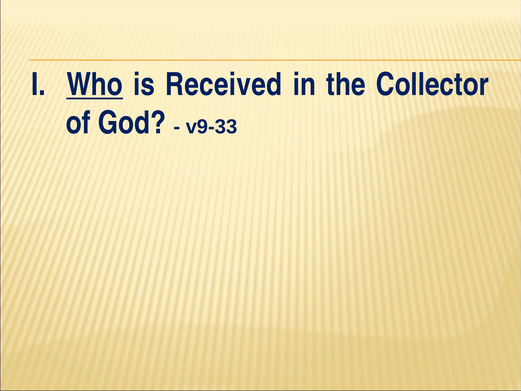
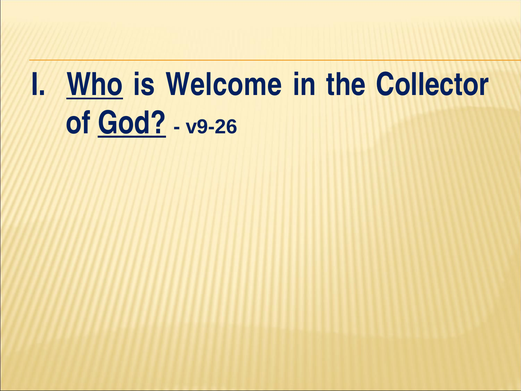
Received: Received -> Welcome
God underline: none -> present
v9-33: v9-33 -> v9-26
